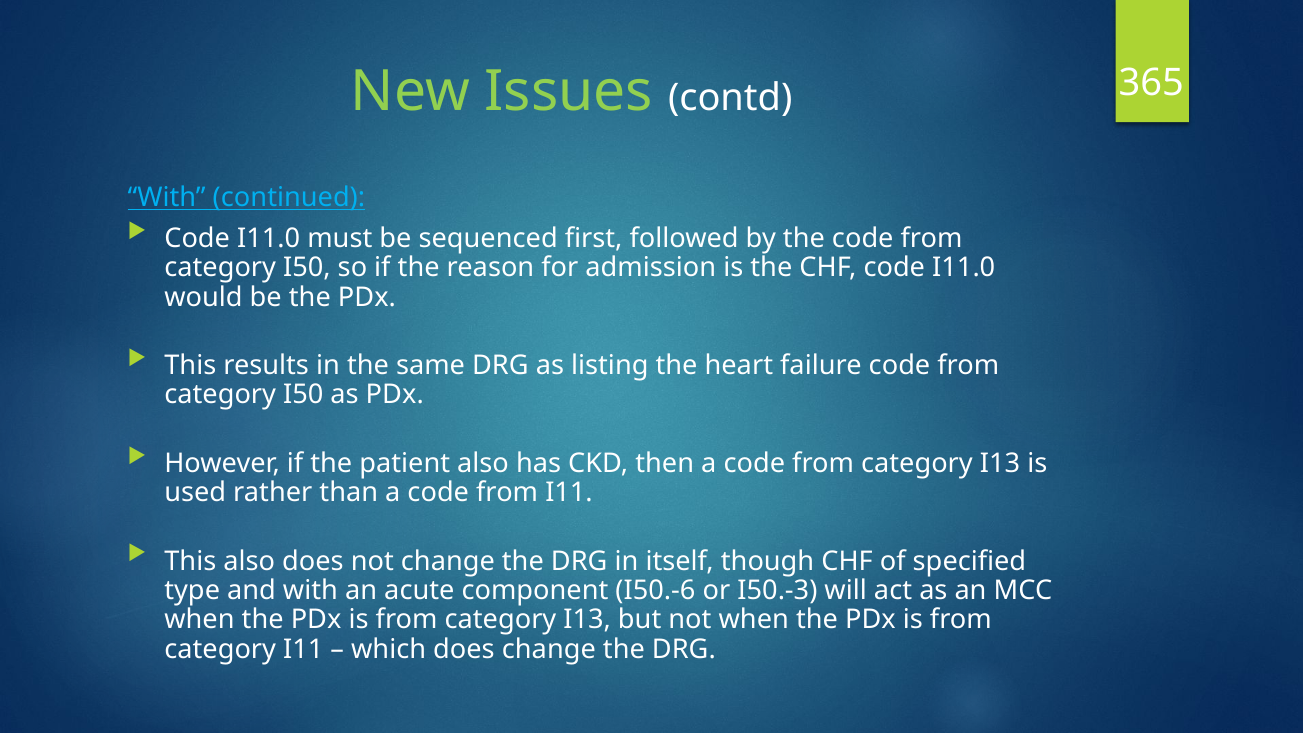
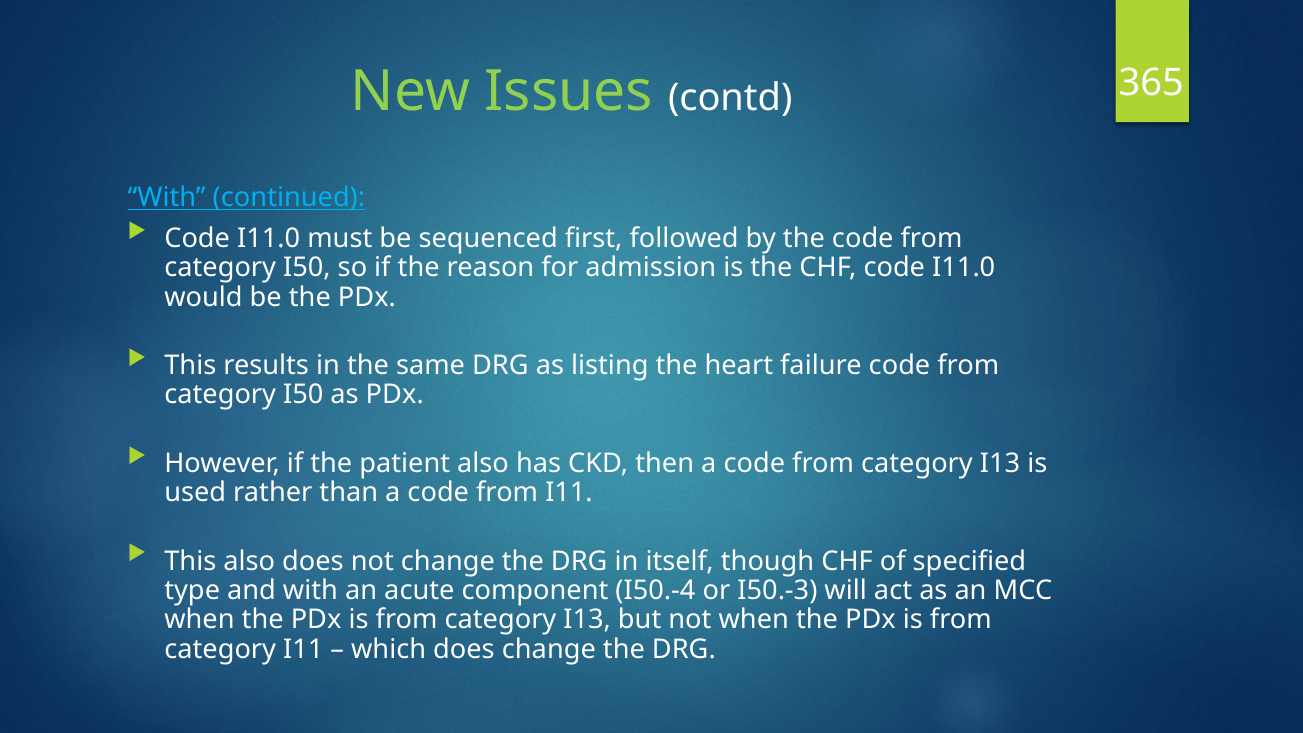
I50.-6: I50.-6 -> I50.-4
